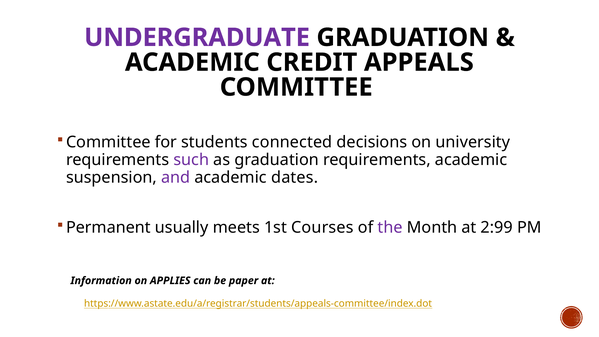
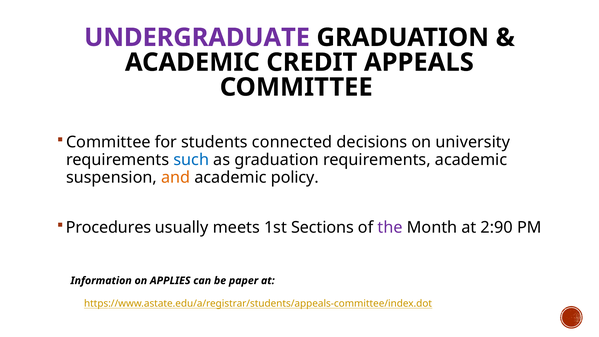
such colour: purple -> blue
and colour: purple -> orange
dates: dates -> policy
Permanent: Permanent -> Procedures
Courses: Courses -> Sections
2:99: 2:99 -> 2:90
